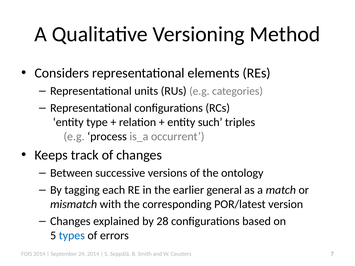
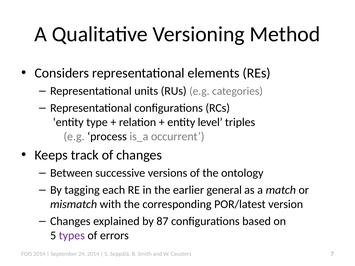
such: such -> level
28: 28 -> 87
types colour: blue -> purple
